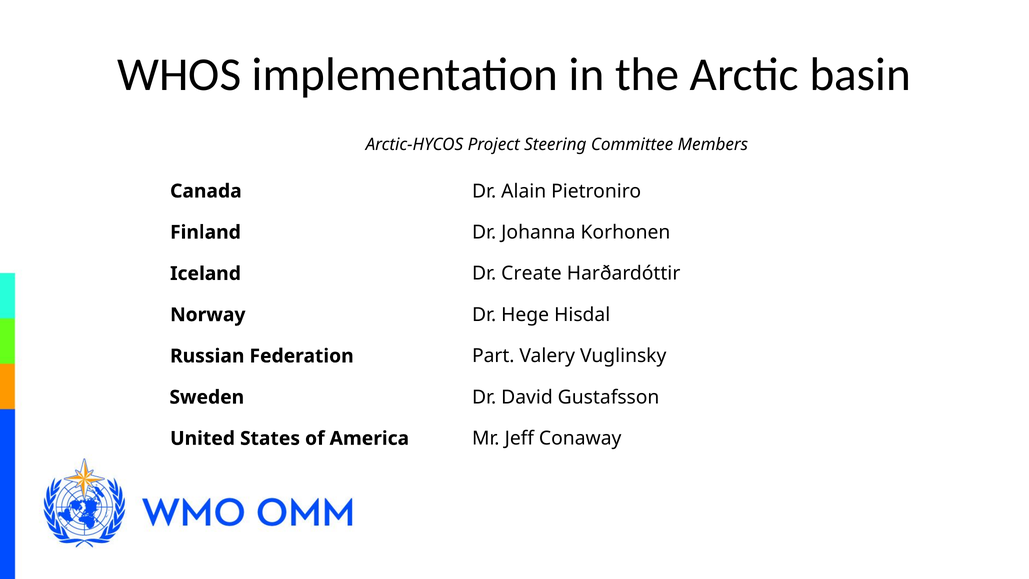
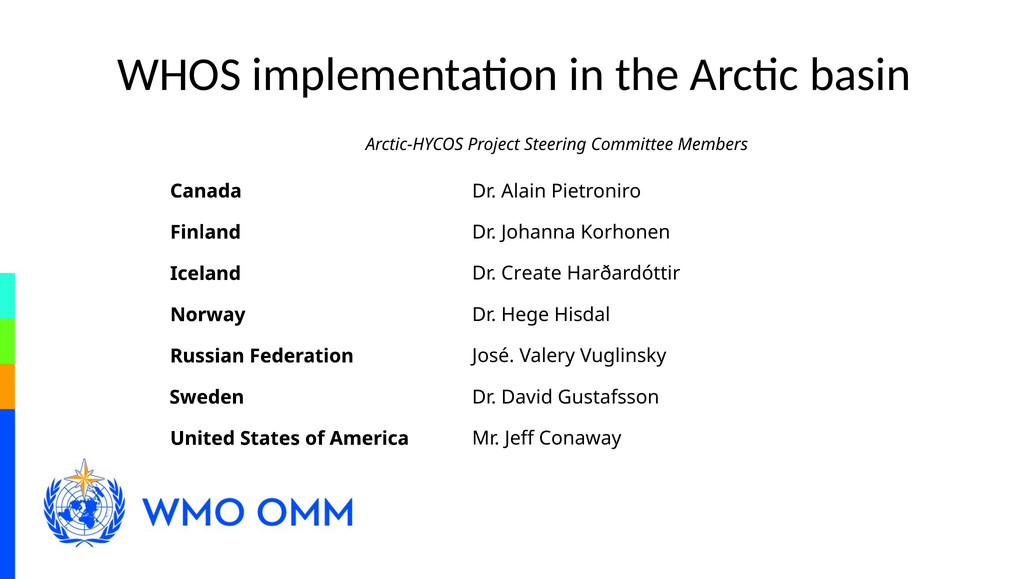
Part: Part -> José
